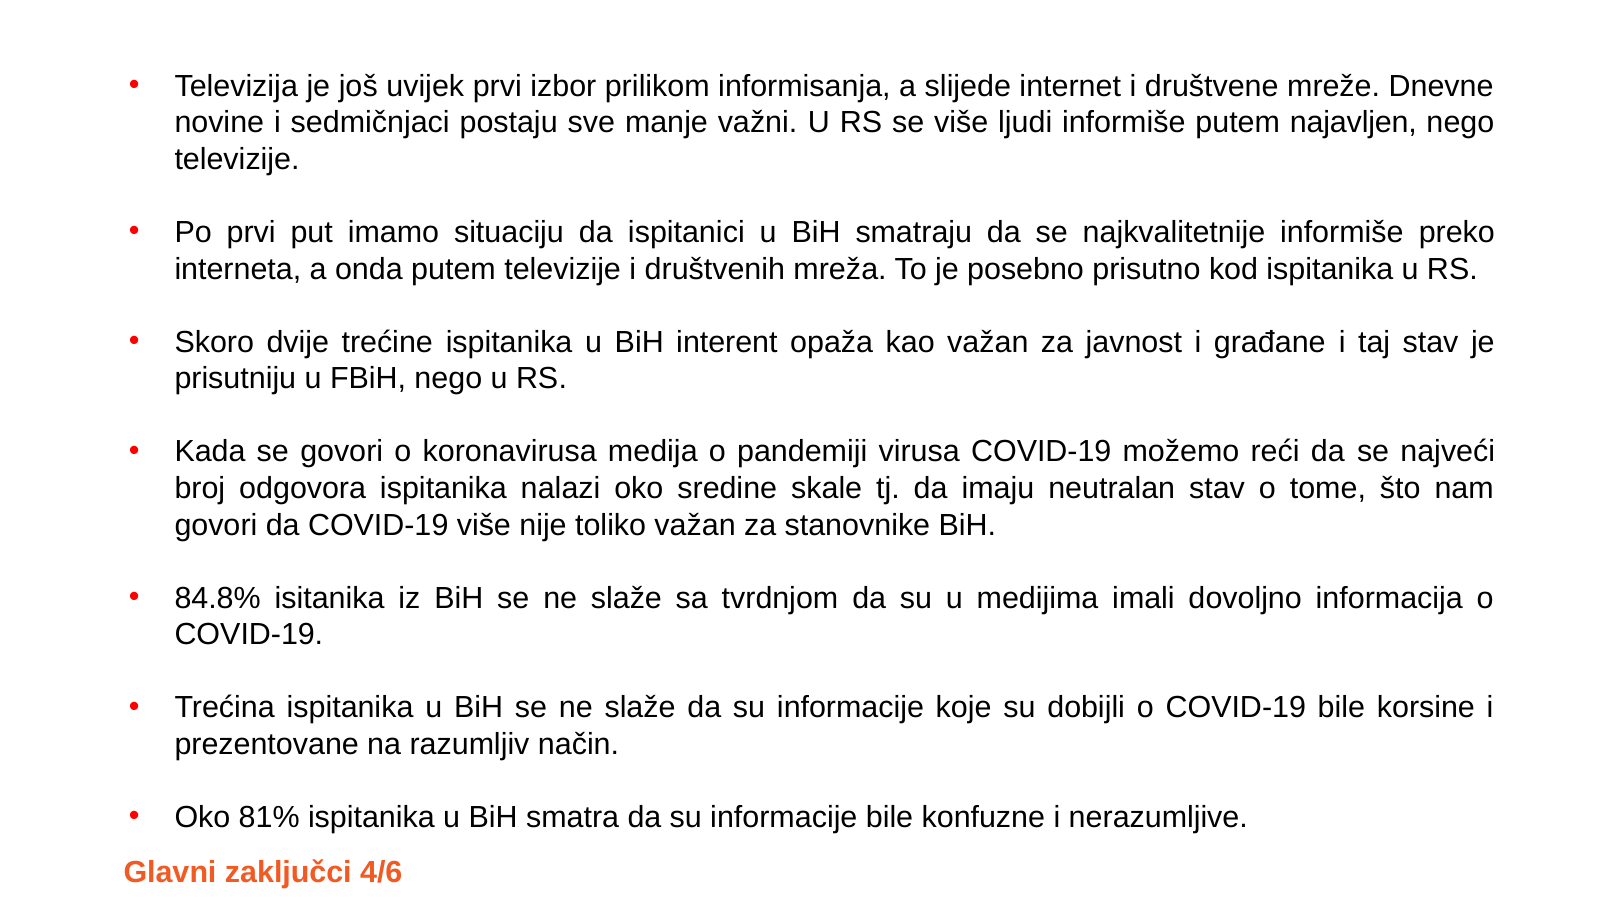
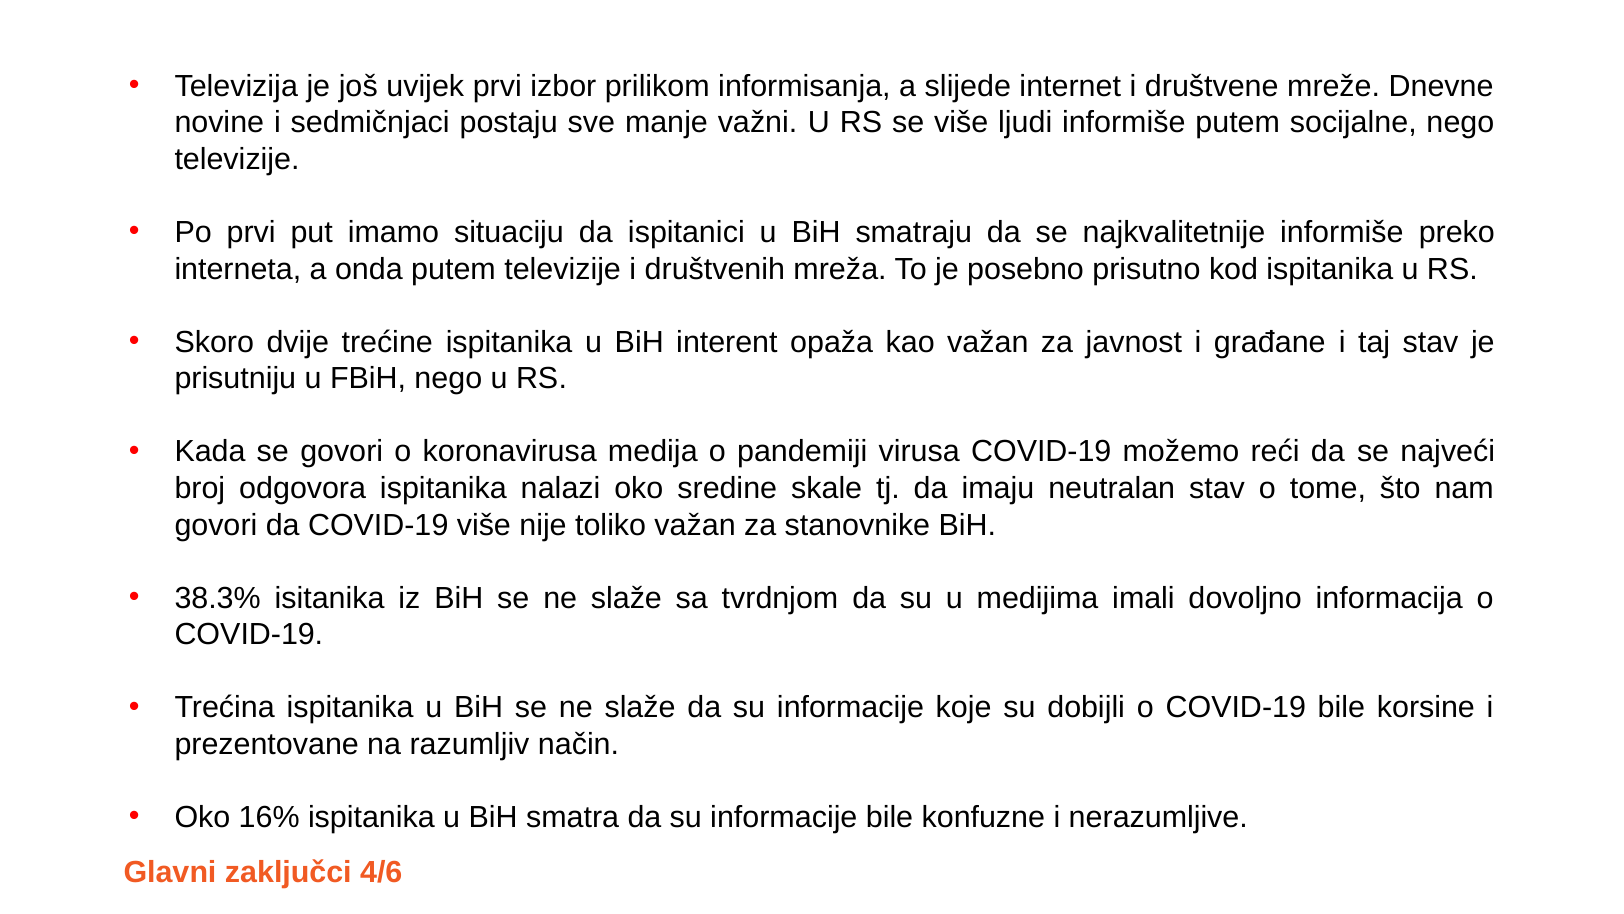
najavljen: najavljen -> socijalne
84.8%: 84.8% -> 38.3%
81%: 81% -> 16%
